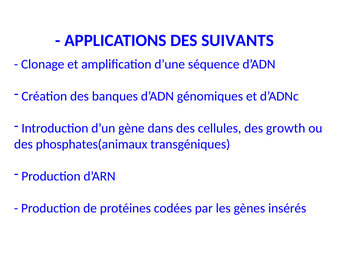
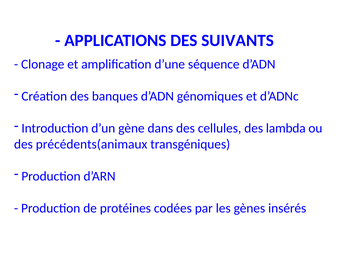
growth: growth -> lambda
phosphates(animaux: phosphates(animaux -> précédents(animaux
